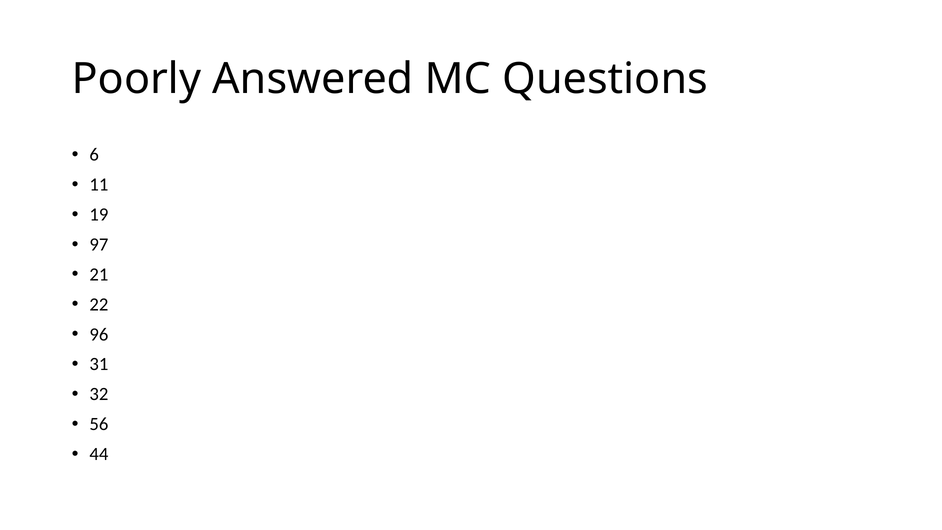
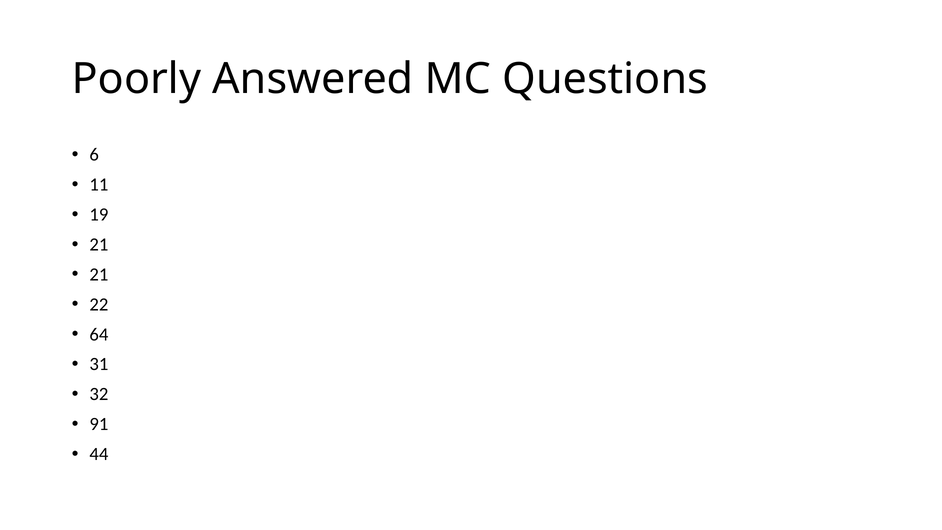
97 at (99, 244): 97 -> 21
96: 96 -> 64
56: 56 -> 91
